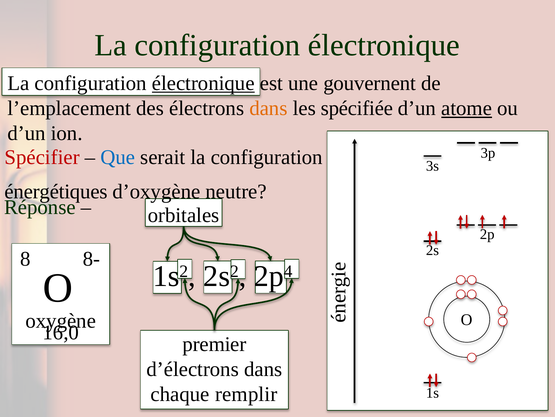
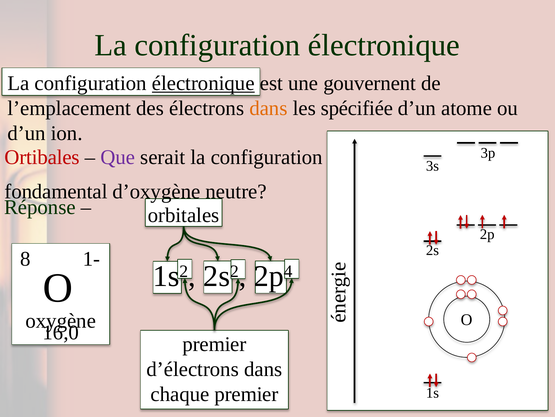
atome underline: present -> none
Spécifier: Spécifier -> Ortibales
Que colour: blue -> purple
énergétiques: énergétiques -> fondamental
8-: 8- -> 1-
chaque remplir: remplir -> premier
